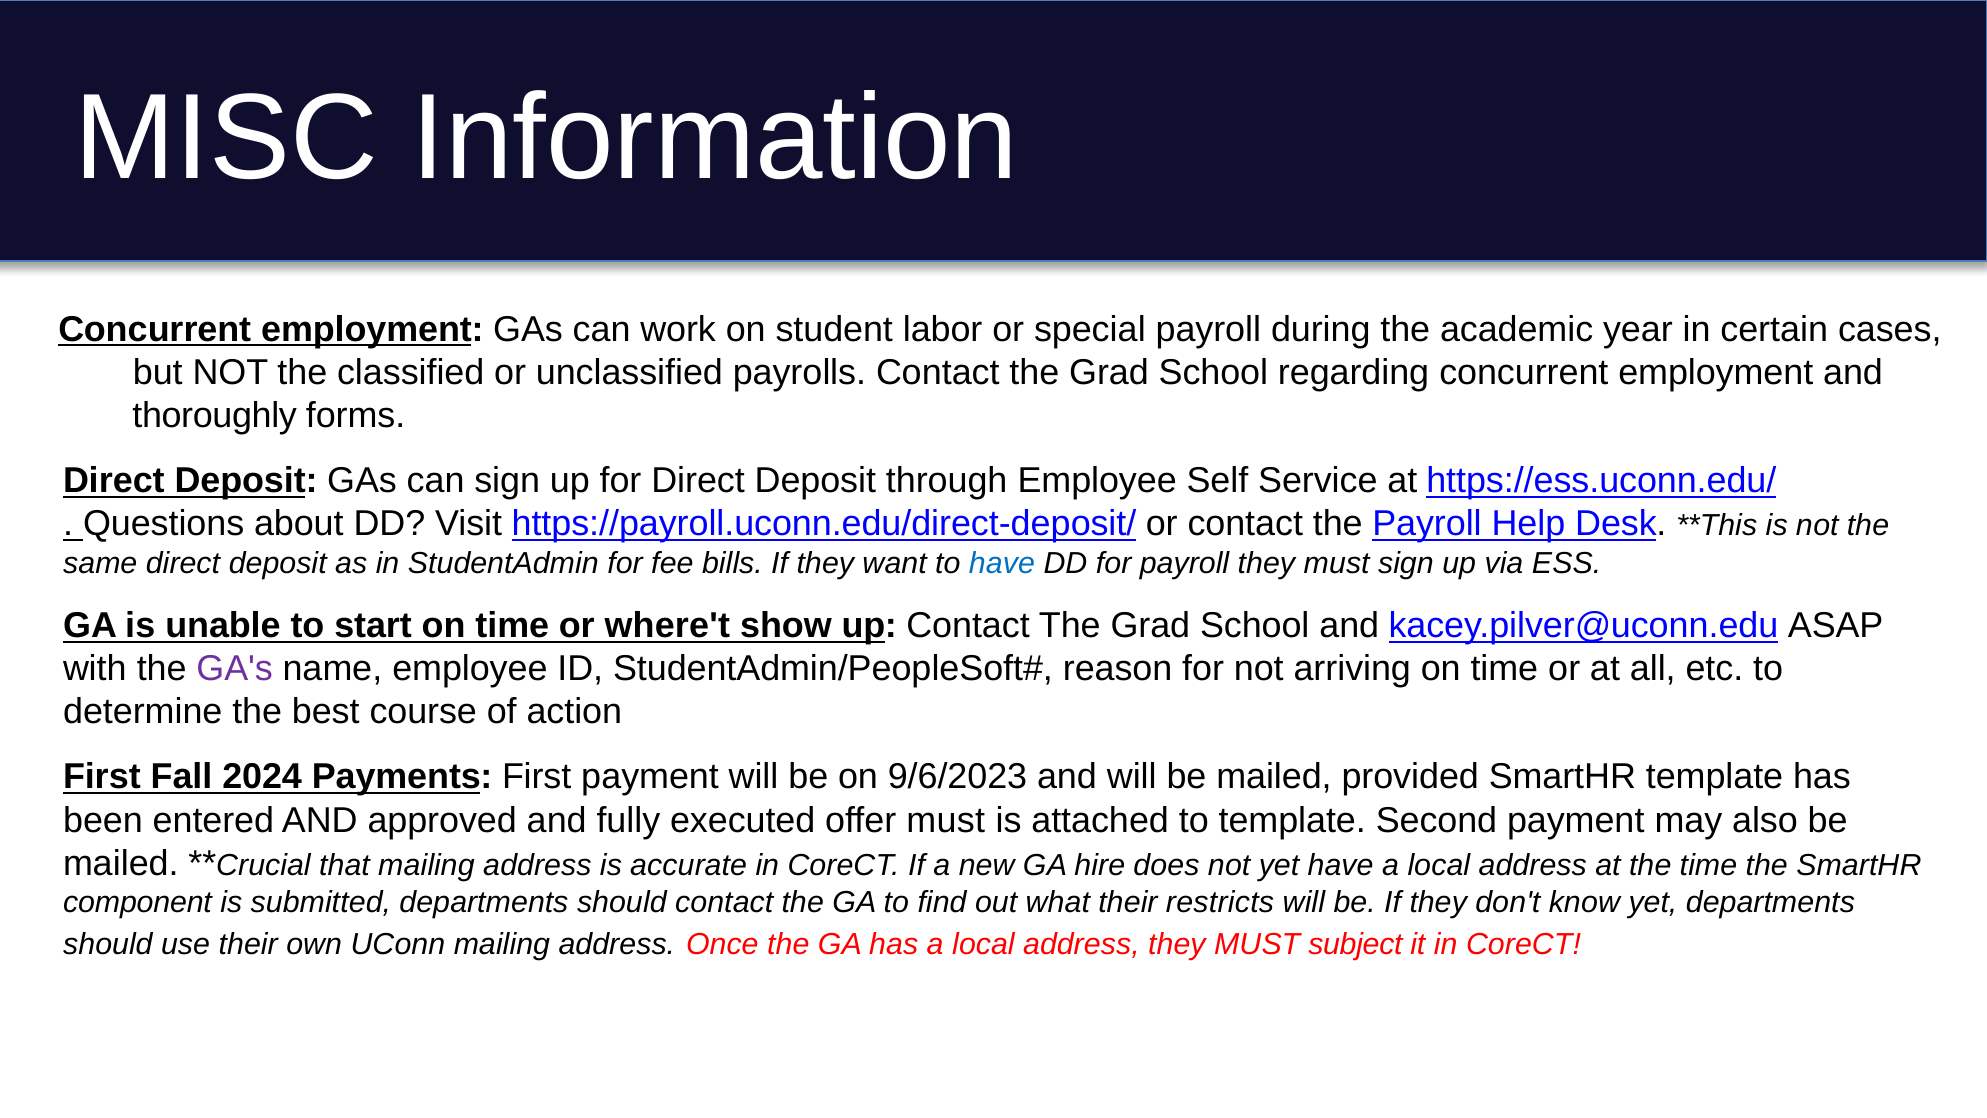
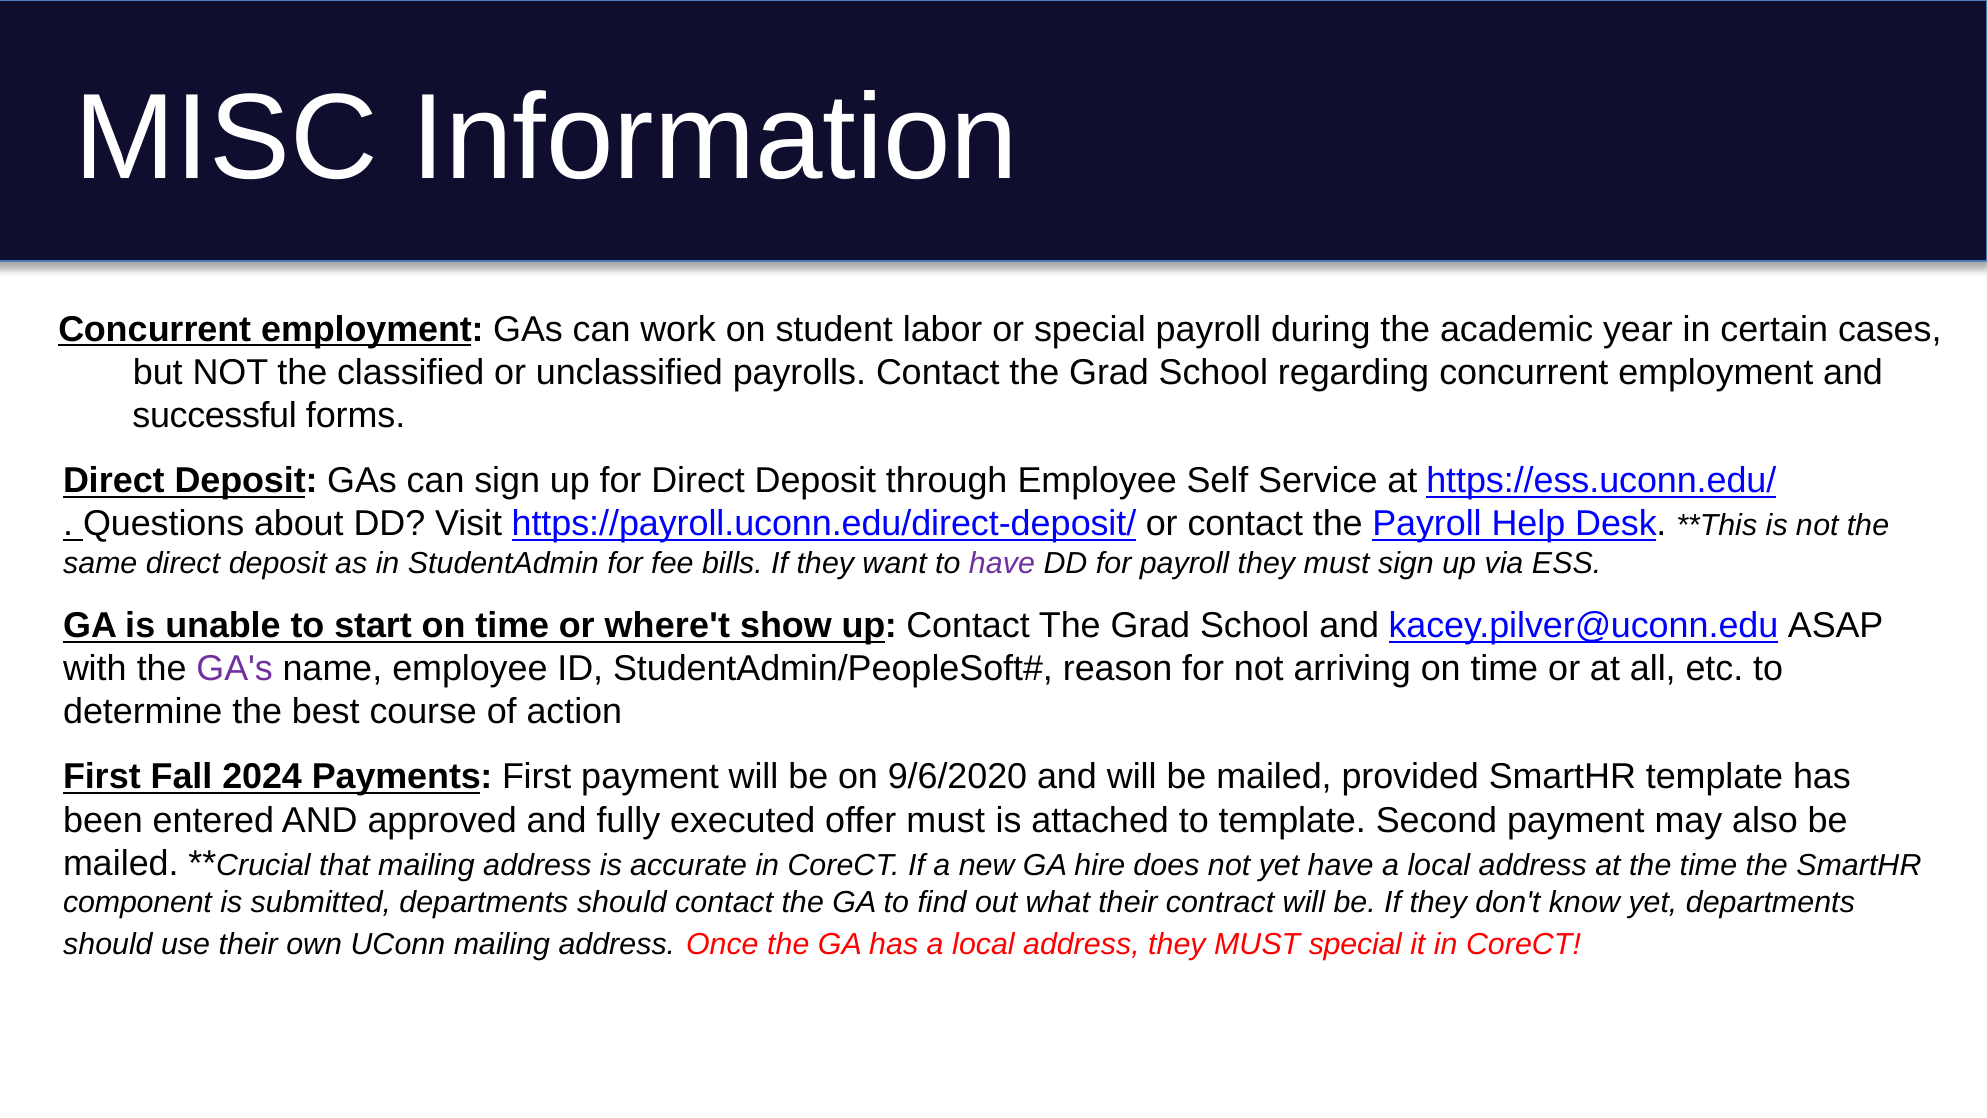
thoroughly: thoroughly -> successful
have at (1002, 563) colour: blue -> purple
9/6/2023: 9/6/2023 -> 9/6/2020
restricts: restricts -> contract
MUST subject: subject -> special
